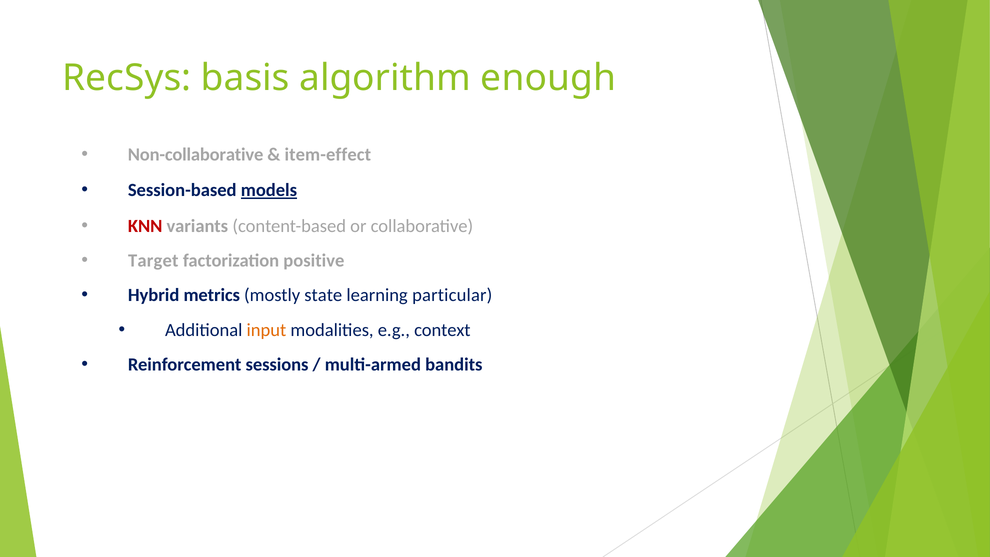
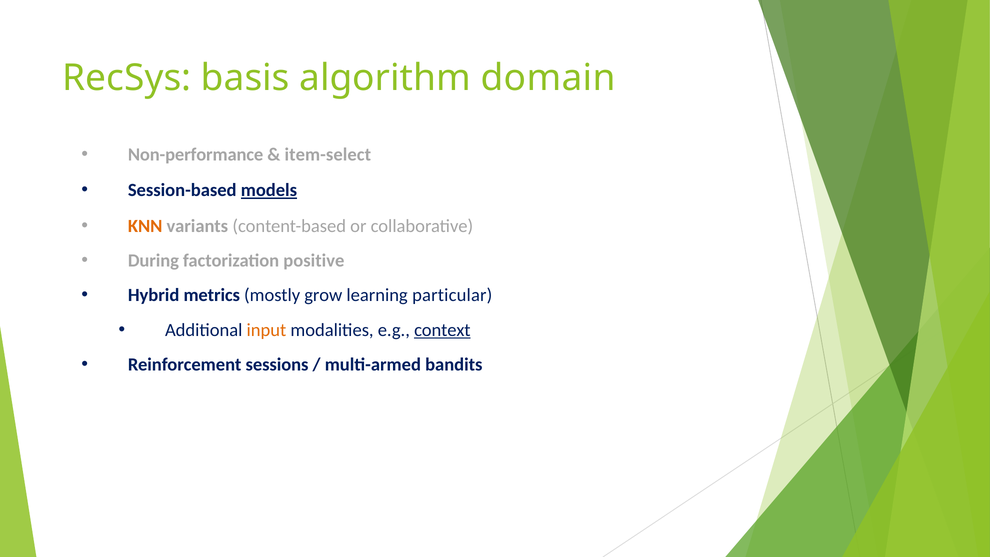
enough: enough -> domain
Non-collaborative: Non-collaborative -> Non-performance
item-effect: item-effect -> item-select
KNN colour: red -> orange
Target: Target -> During
state: state -> grow
context underline: none -> present
